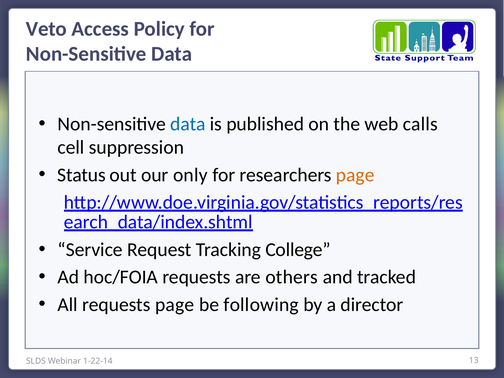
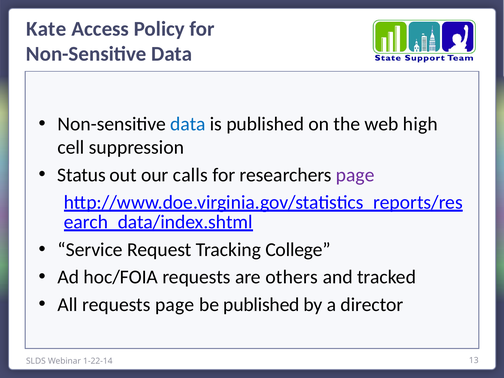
Veto: Veto -> Kate
calls: calls -> high
only: only -> calls
page at (355, 175) colour: orange -> purple
be following: following -> published
